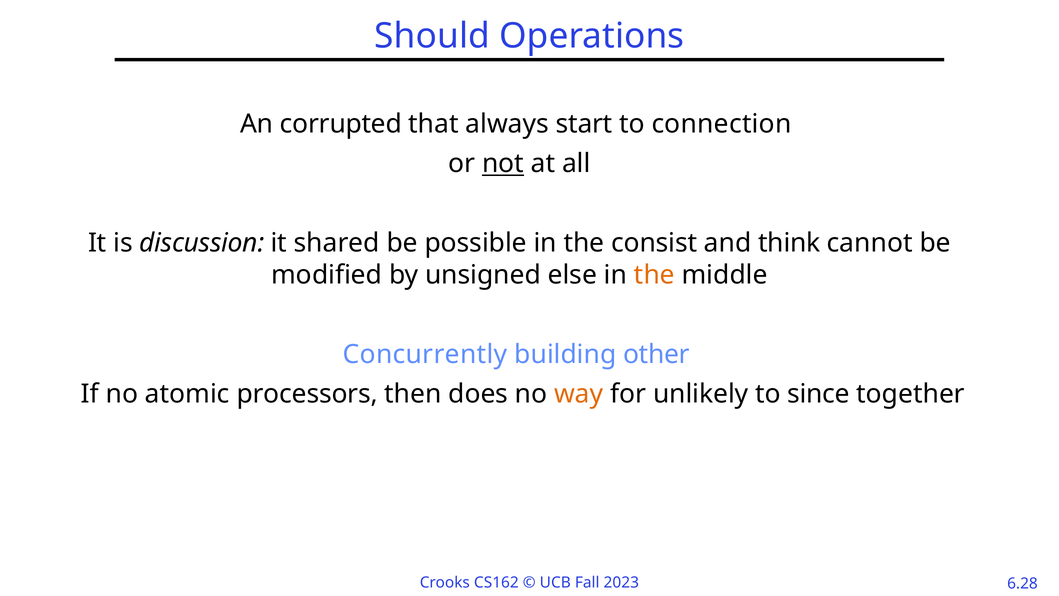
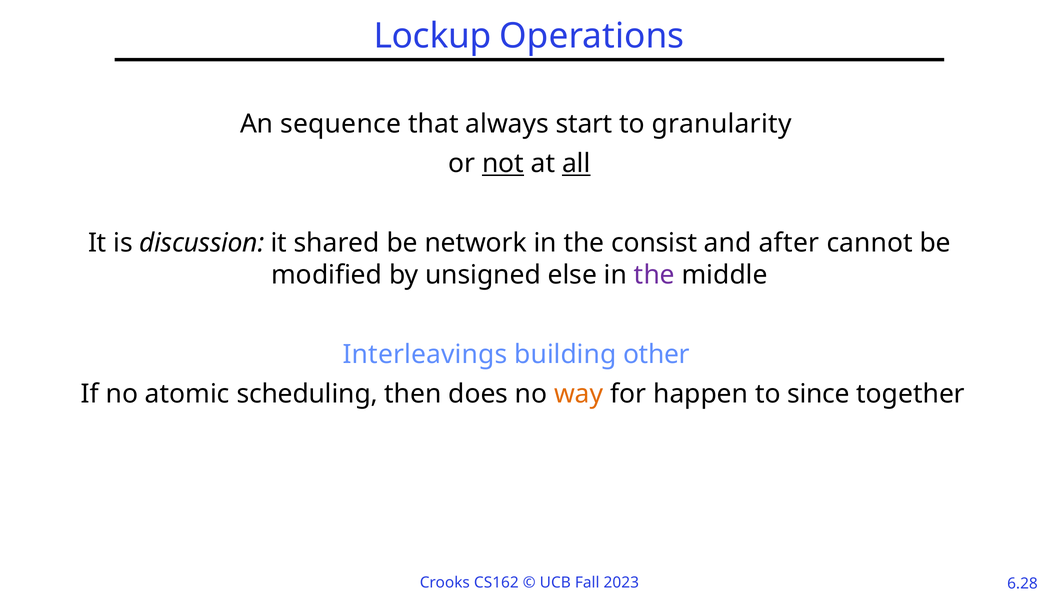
Should: Should -> Lockup
corrupted: corrupted -> sequence
connection: connection -> granularity
all underline: none -> present
possible: possible -> network
think: think -> after
the at (654, 275) colour: orange -> purple
Concurrently: Concurrently -> Interleavings
processors: processors -> scheduling
unlikely: unlikely -> happen
